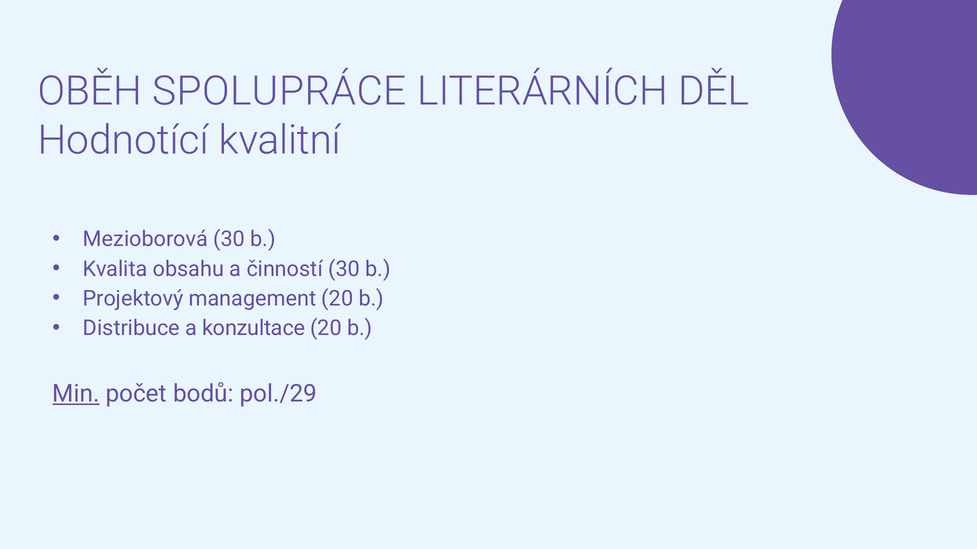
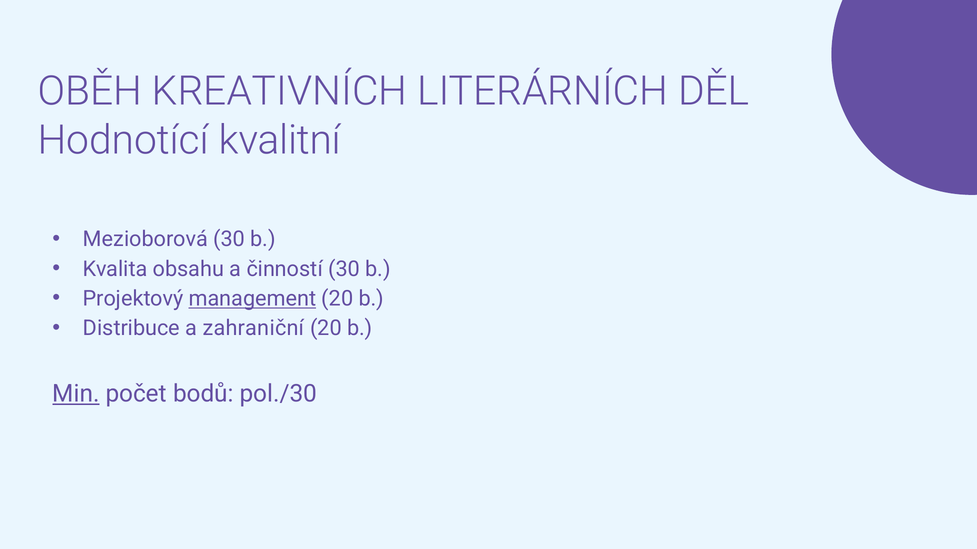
SPOLUPRÁCE: SPOLUPRÁCE -> KREATIVNÍCH
management underline: none -> present
konzultace: konzultace -> zahraniční
pol./29: pol./29 -> pol./30
